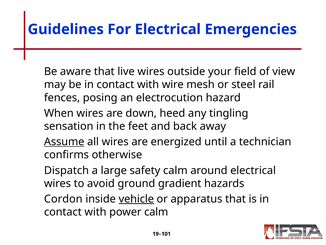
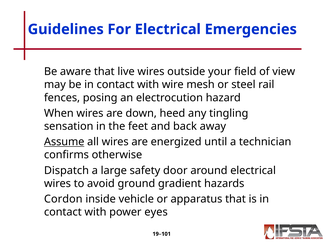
safety calm: calm -> door
vehicle underline: present -> none
power calm: calm -> eyes
